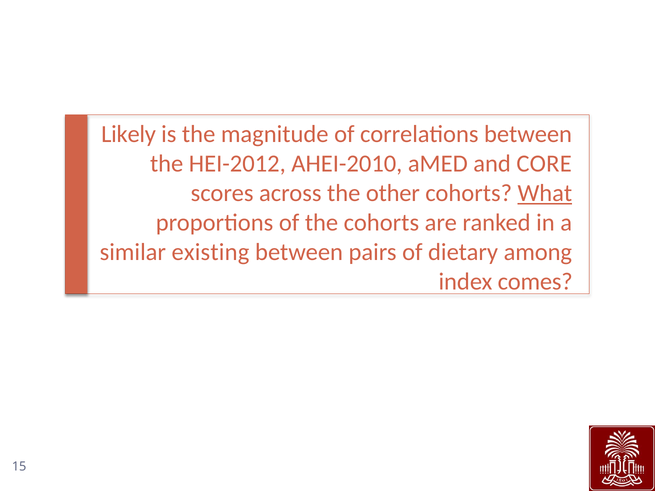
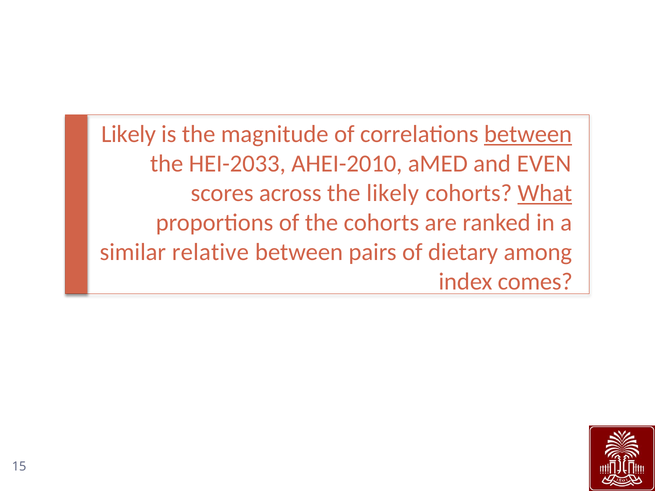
between at (528, 134) underline: none -> present
HEI-2012: HEI-2012 -> HEI-2033
CORE: CORE -> EVEN
the other: other -> likely
existing: existing -> relative
